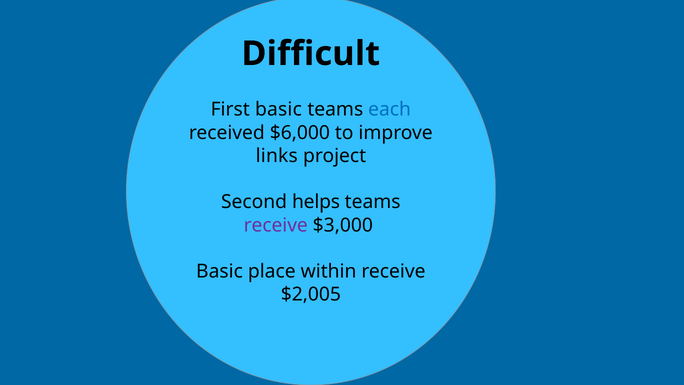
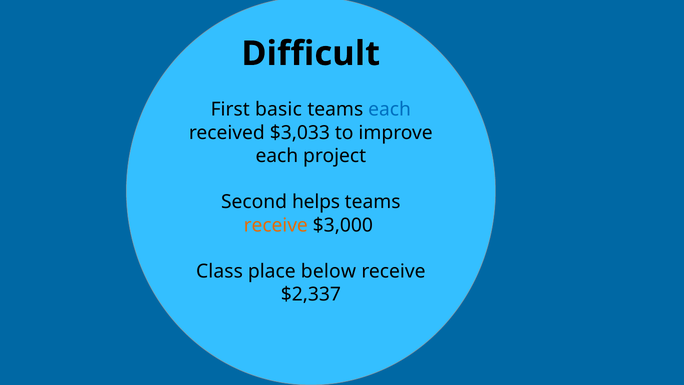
$6,000: $6,000 -> $3,033
links at (277, 156): links -> each
receive at (276, 225) colour: purple -> orange
Basic at (220, 271): Basic -> Class
within: within -> below
$2,005: $2,005 -> $2,337
